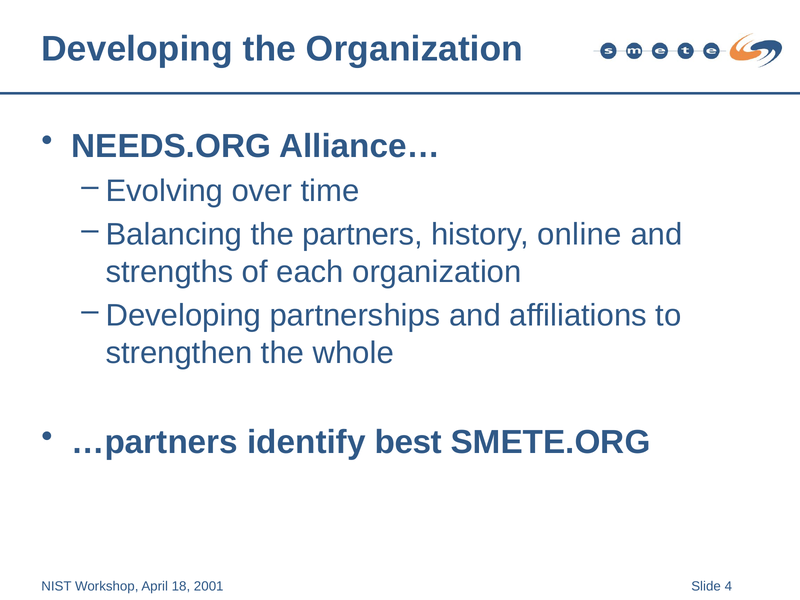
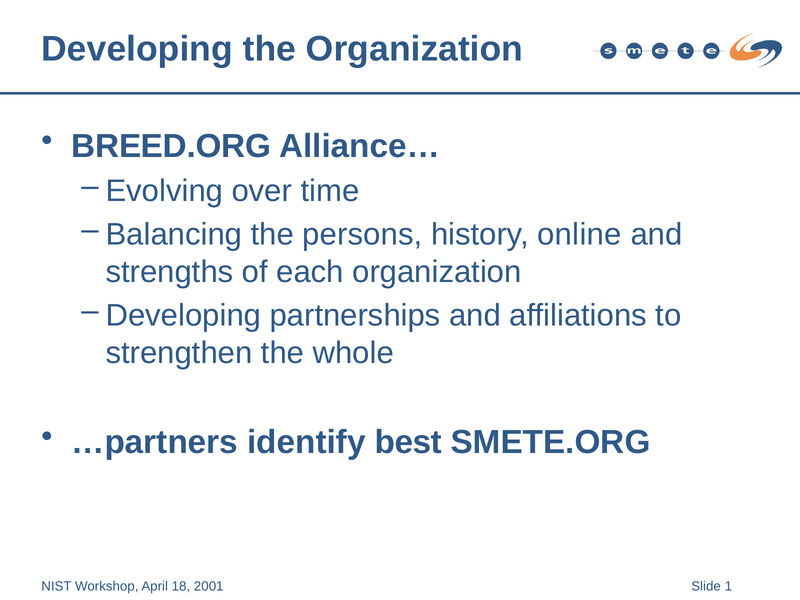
NEEDS.ORG: NEEDS.ORG -> BREED.ORG
partners: partners -> persons
4: 4 -> 1
